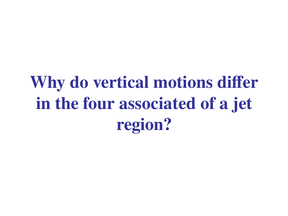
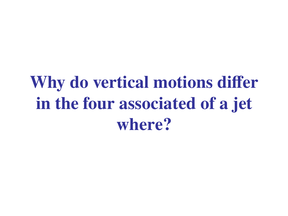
region: region -> where
